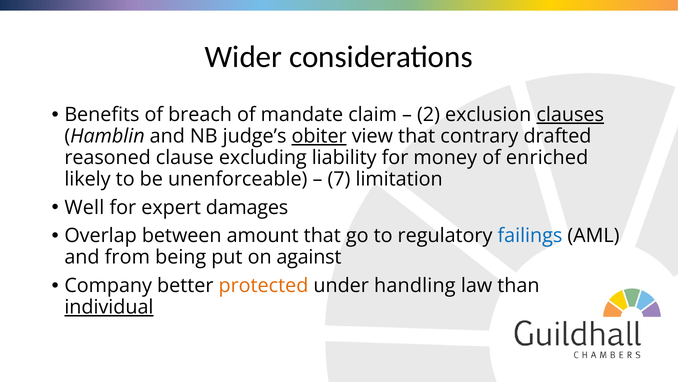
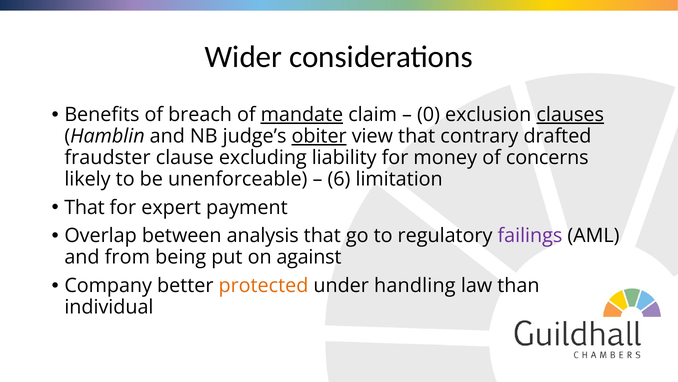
mandate underline: none -> present
2: 2 -> 0
reasoned: reasoned -> fraudster
enriched: enriched -> concerns
7: 7 -> 6
Well at (84, 207): Well -> That
damages: damages -> payment
amount: amount -> analysis
failings colour: blue -> purple
individual underline: present -> none
